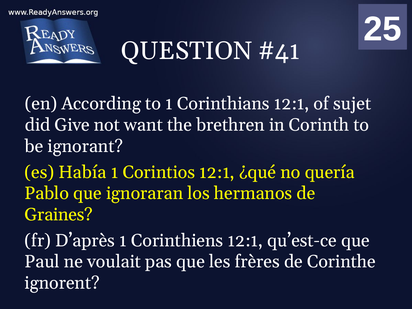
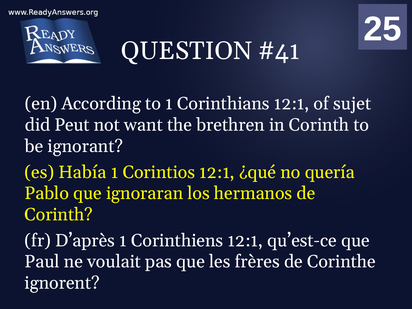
Give: Give -> Peut
Graines at (59, 215): Graines -> Corinth
